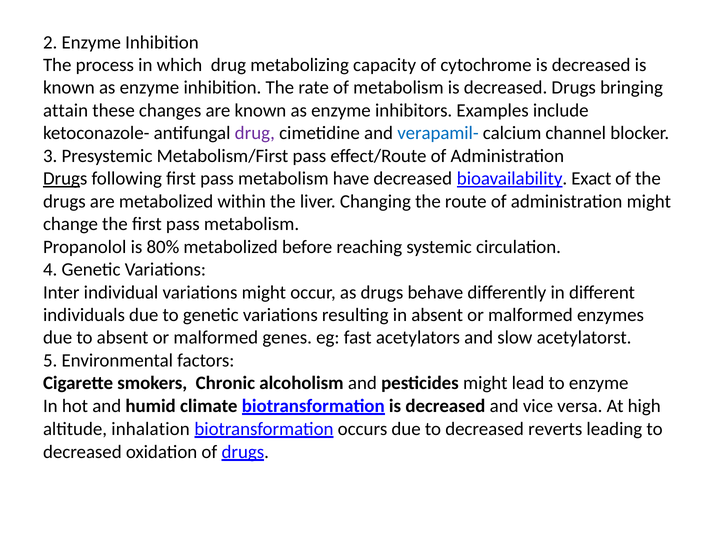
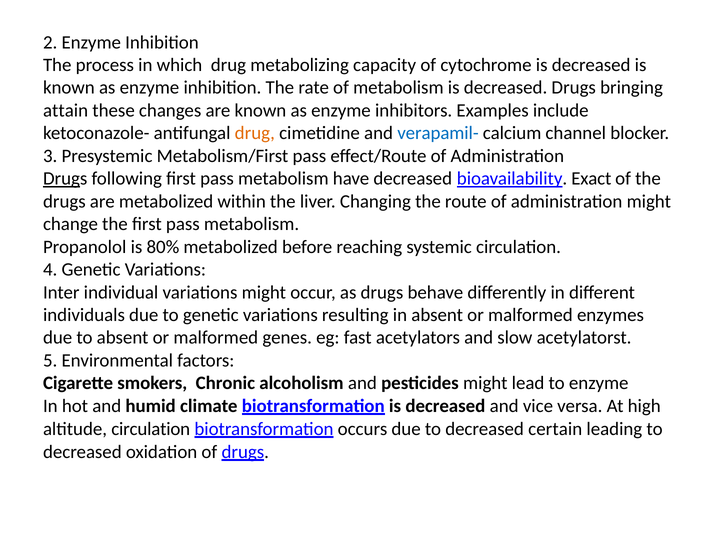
drug at (255, 133) colour: purple -> orange
altitude inhalation: inhalation -> circulation
reverts: reverts -> certain
